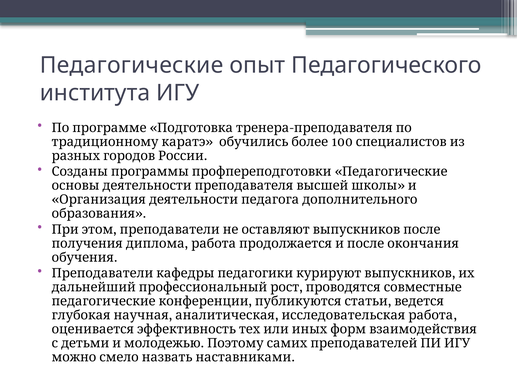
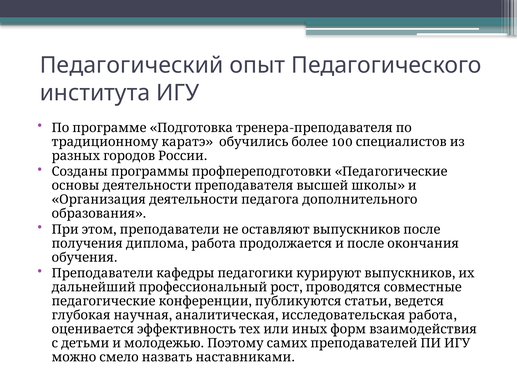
Педагогические at (132, 65): Педагогические -> Педагогический
